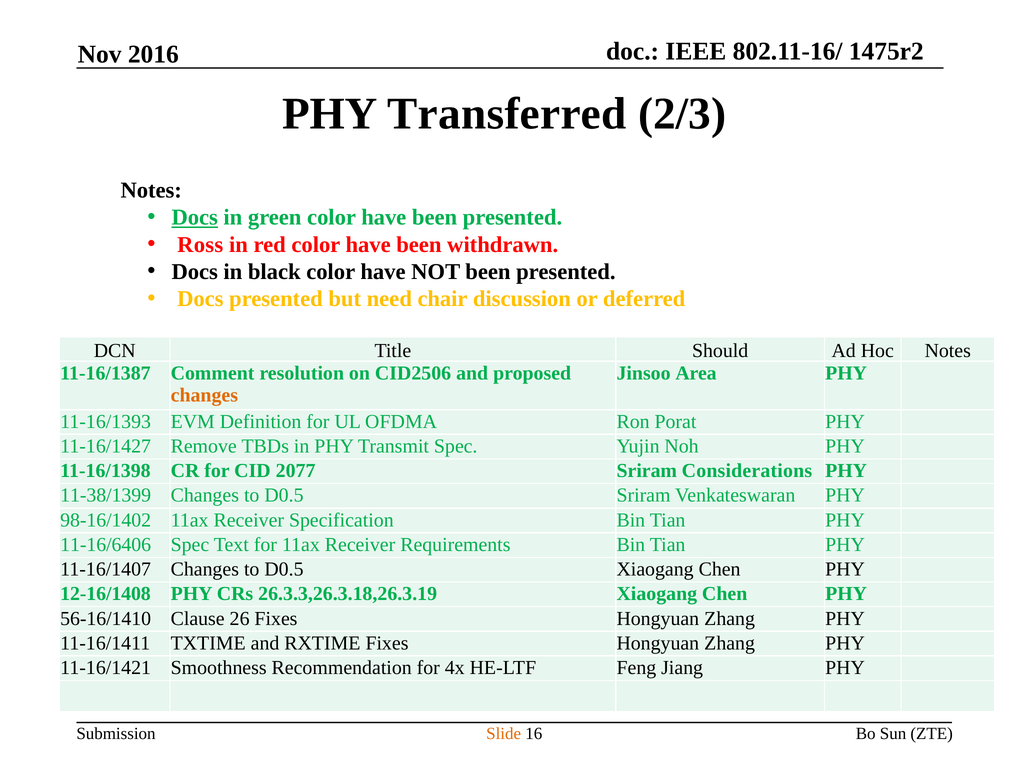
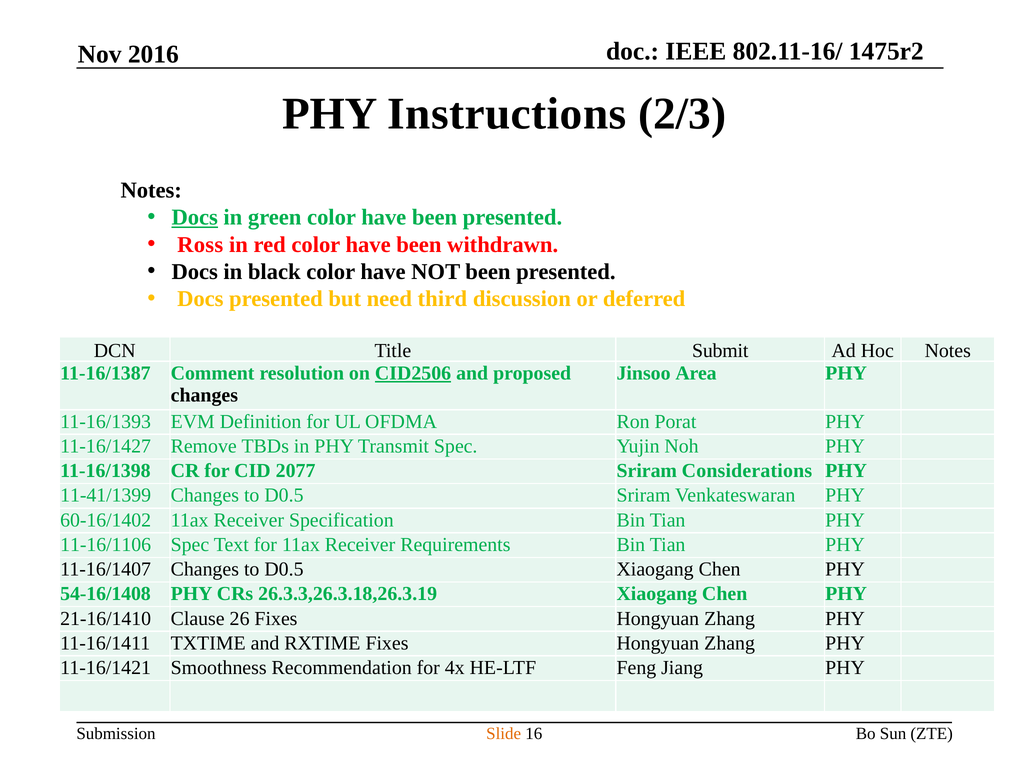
Transferred: Transferred -> Instructions
chair: chair -> third
Should: Should -> Submit
CID2506 underline: none -> present
changes at (204, 395) colour: orange -> black
11-38/1399: 11-38/1399 -> 11-41/1399
98-16/1402: 98-16/1402 -> 60-16/1402
11-16/6406: 11-16/6406 -> 11-16/1106
12-16/1408: 12-16/1408 -> 54-16/1408
56-16/1410: 56-16/1410 -> 21-16/1410
